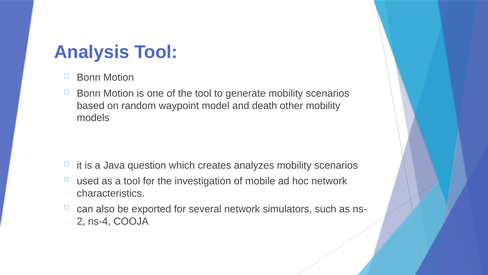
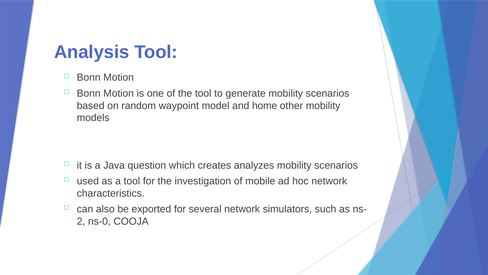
death: death -> home
ns-4: ns-4 -> ns-0
